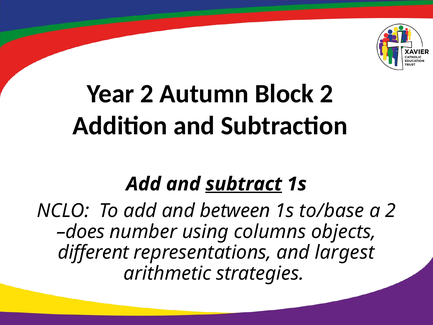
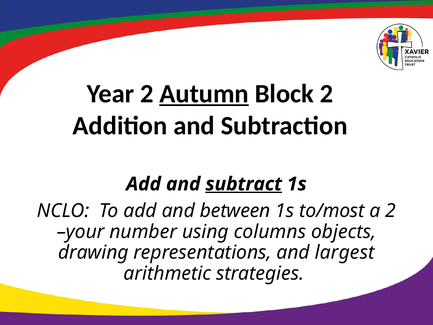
Autumn underline: none -> present
to/base: to/base -> to/most
does: does -> your
different: different -> drawing
